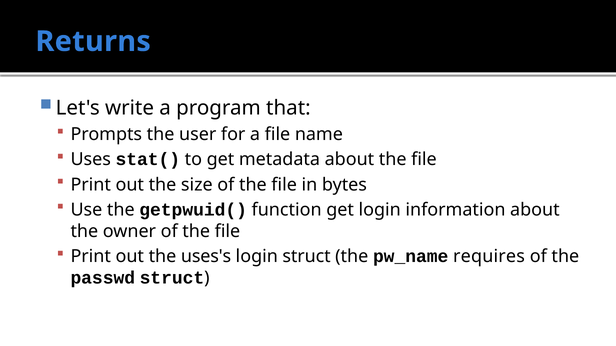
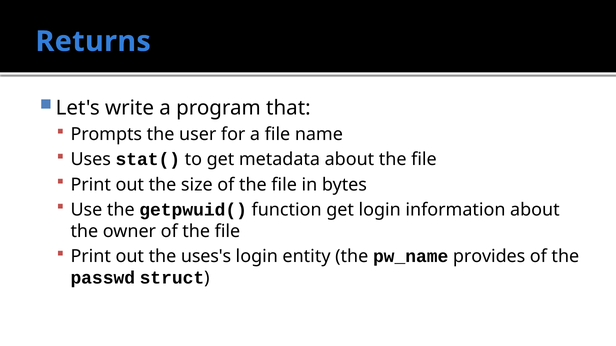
login struct: struct -> entity
requires: requires -> provides
